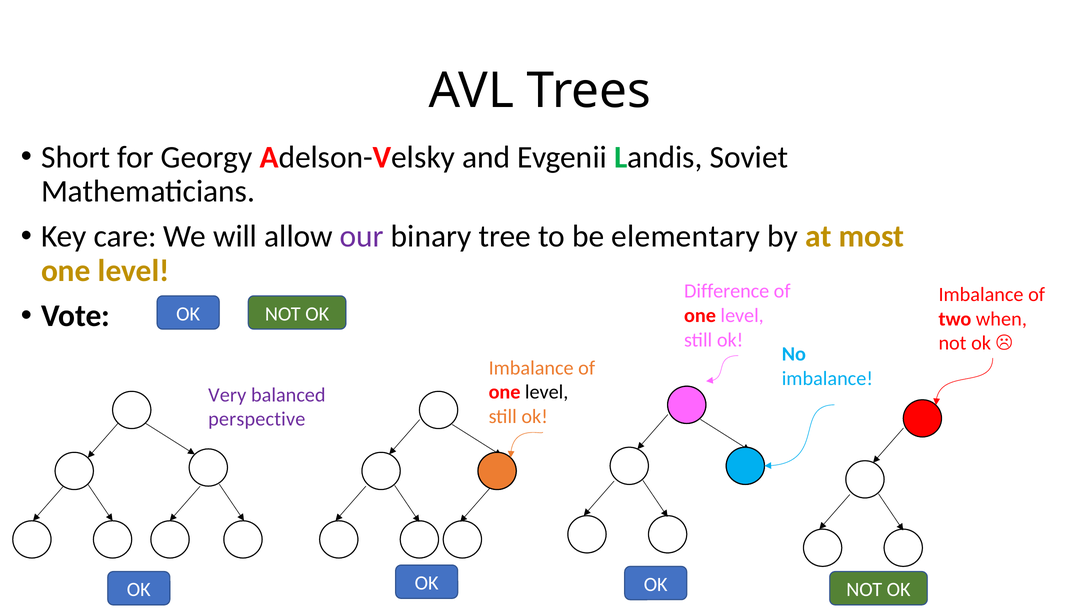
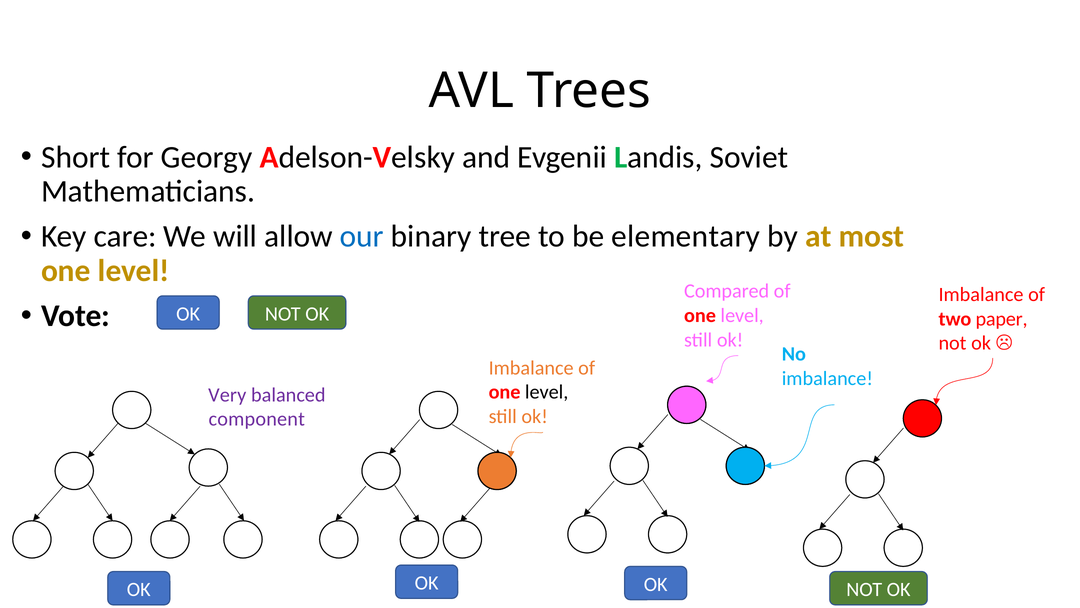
our colour: purple -> blue
Difference: Difference -> Compared
when: when -> paper
perspective: perspective -> component
